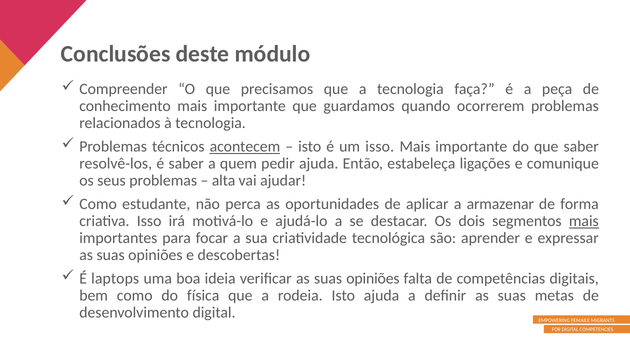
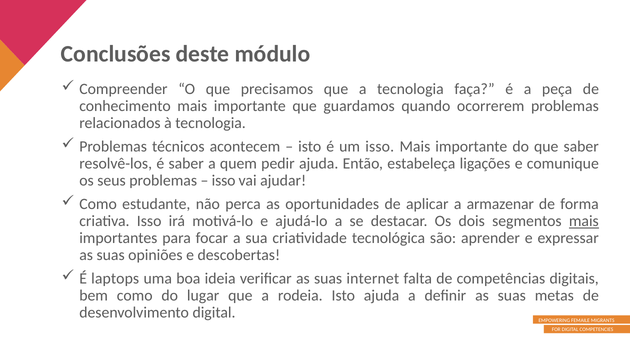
acontecem underline: present -> none
alta at (224, 181): alta -> isso
verificar as suas opiniões: opiniões -> internet
física: física -> lugar
